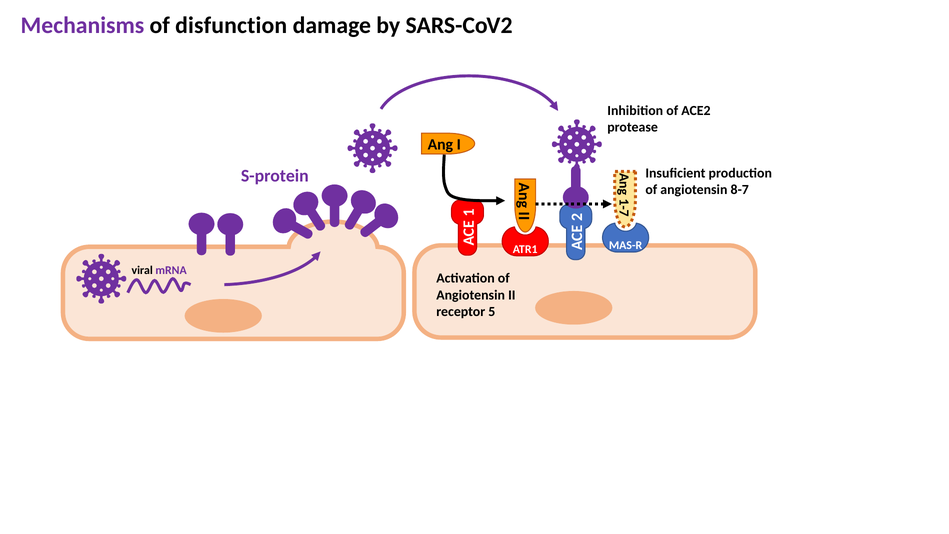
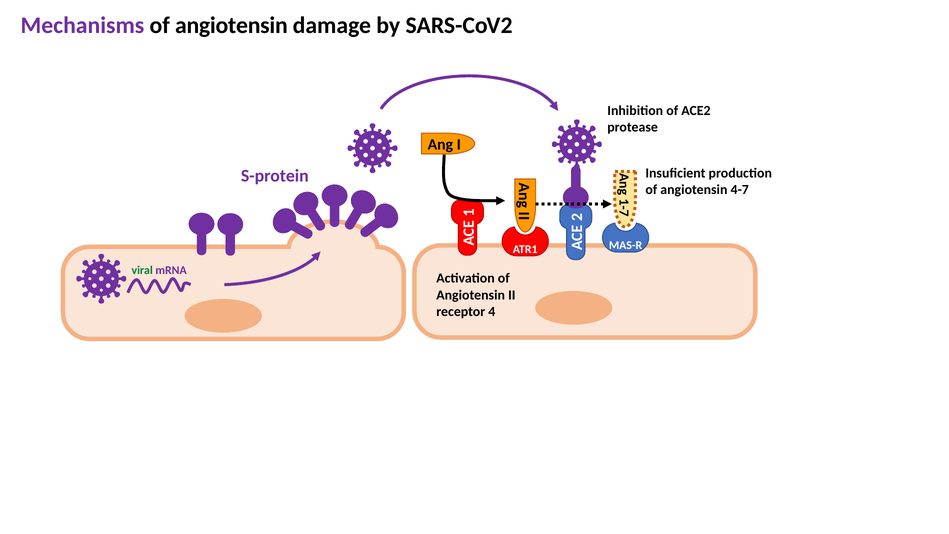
disfunction at (231, 25): disfunction -> angiotensin
8-7: 8-7 -> 4-7
viral colour: black -> green
5: 5 -> 4
